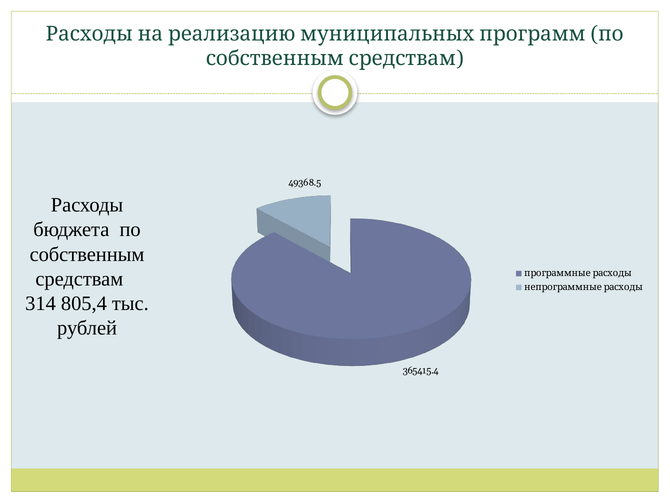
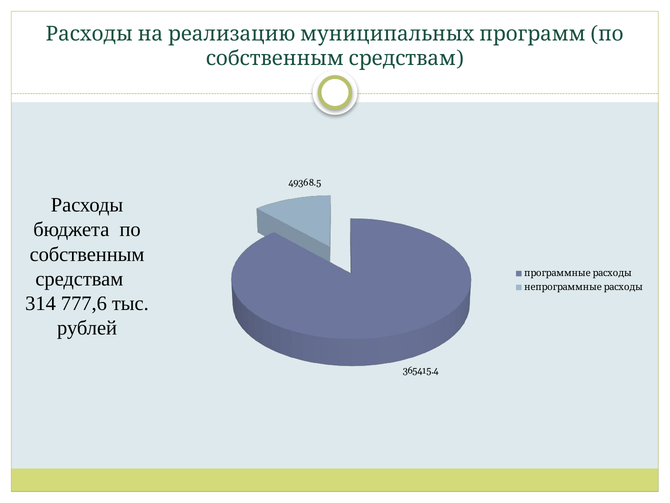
805,4: 805,4 -> 777,6
